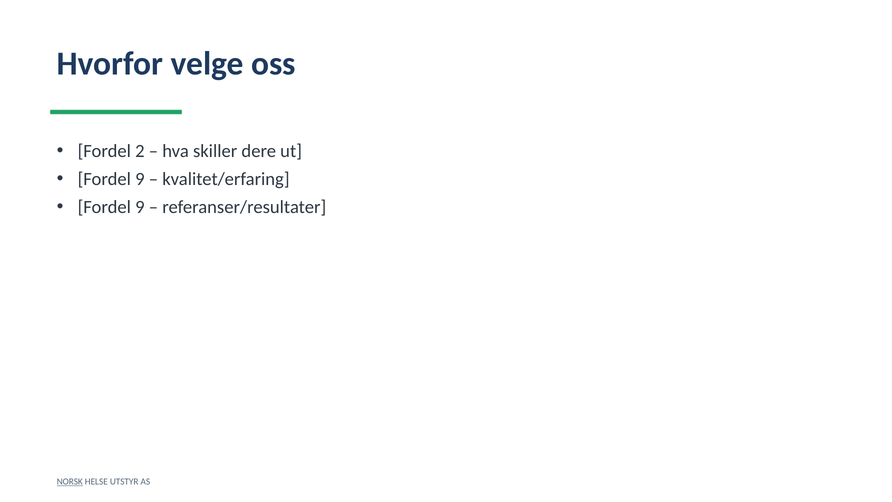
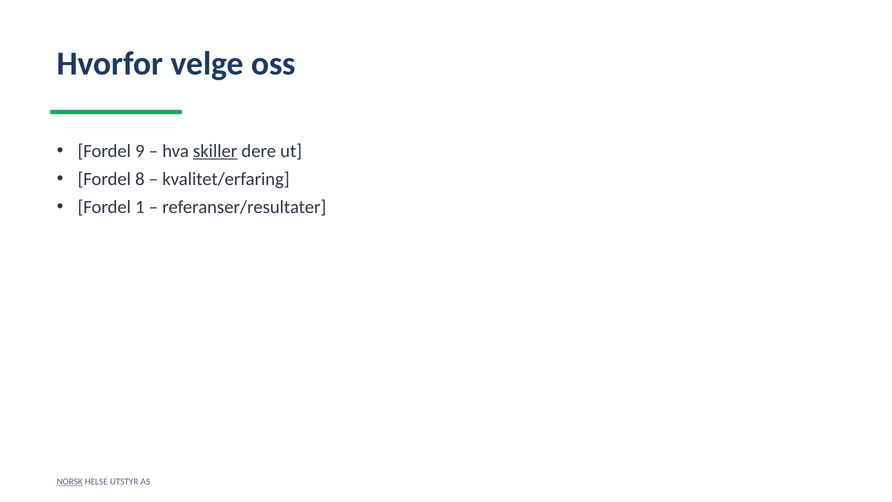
2: 2 -> 9
skiller underline: none -> present
9 at (140, 179): 9 -> 8
9 at (140, 207): 9 -> 1
